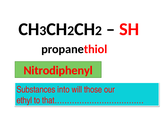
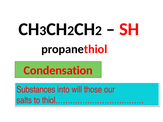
Nitrodiphenyl: Nitrodiphenyl -> Condensation
ethyl: ethyl -> salts
that………………………………: that……………………………… -> thiol………………………………
